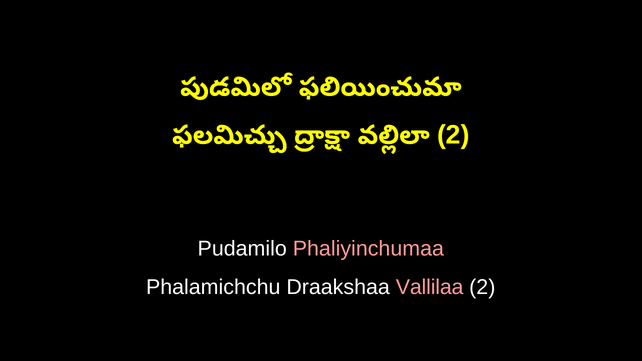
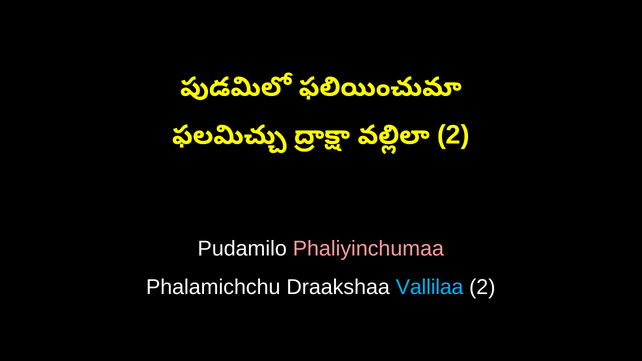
Vallilaa colour: pink -> light blue
